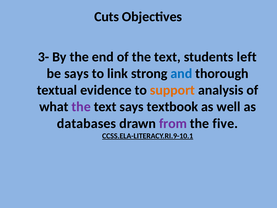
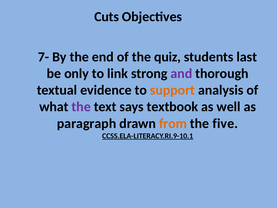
3-: 3- -> 7-
of the text: text -> quiz
left: left -> last
be says: says -> only
and colour: blue -> purple
databases: databases -> paragraph
from colour: purple -> orange
